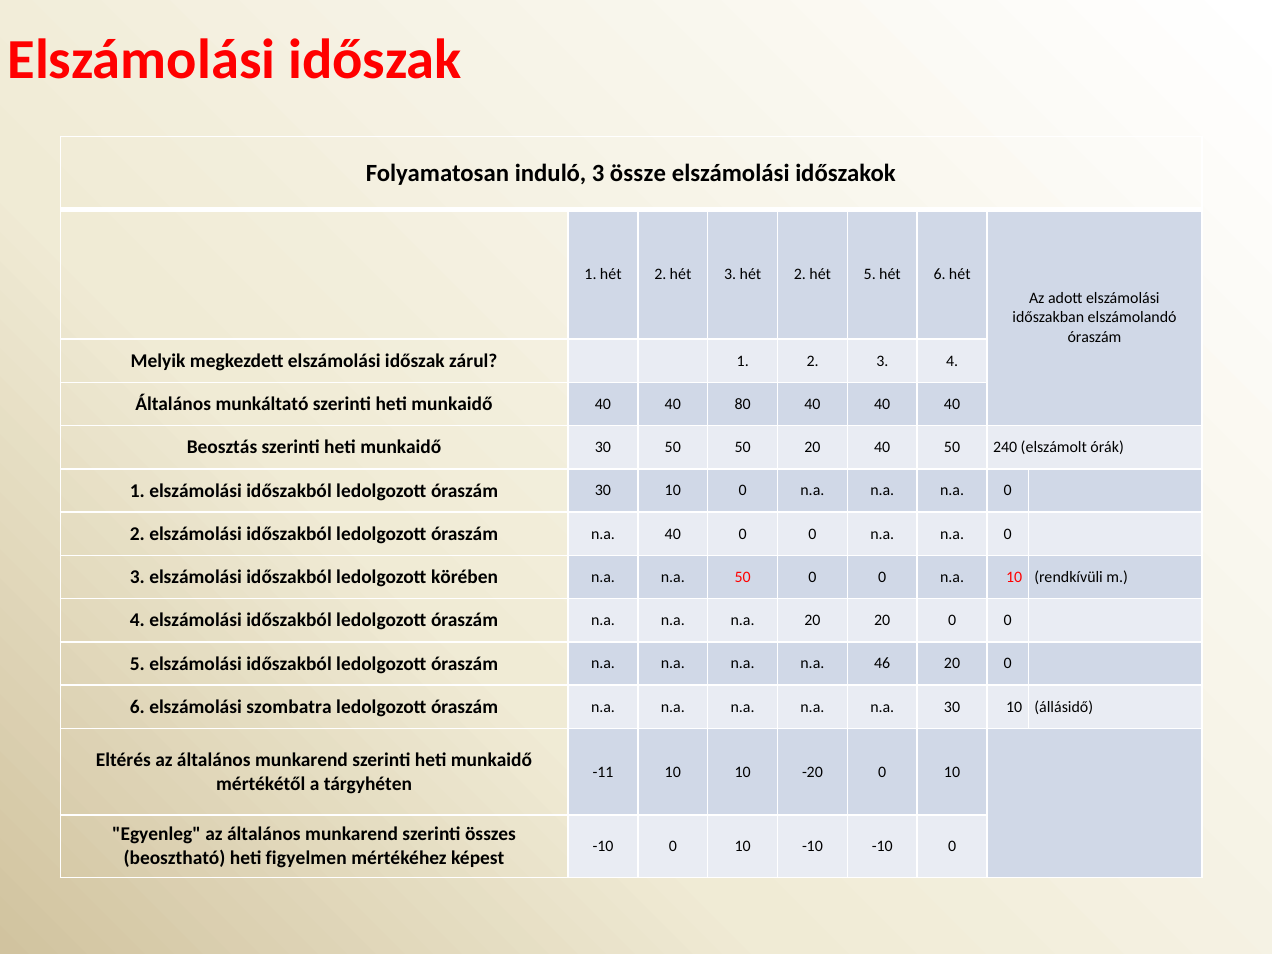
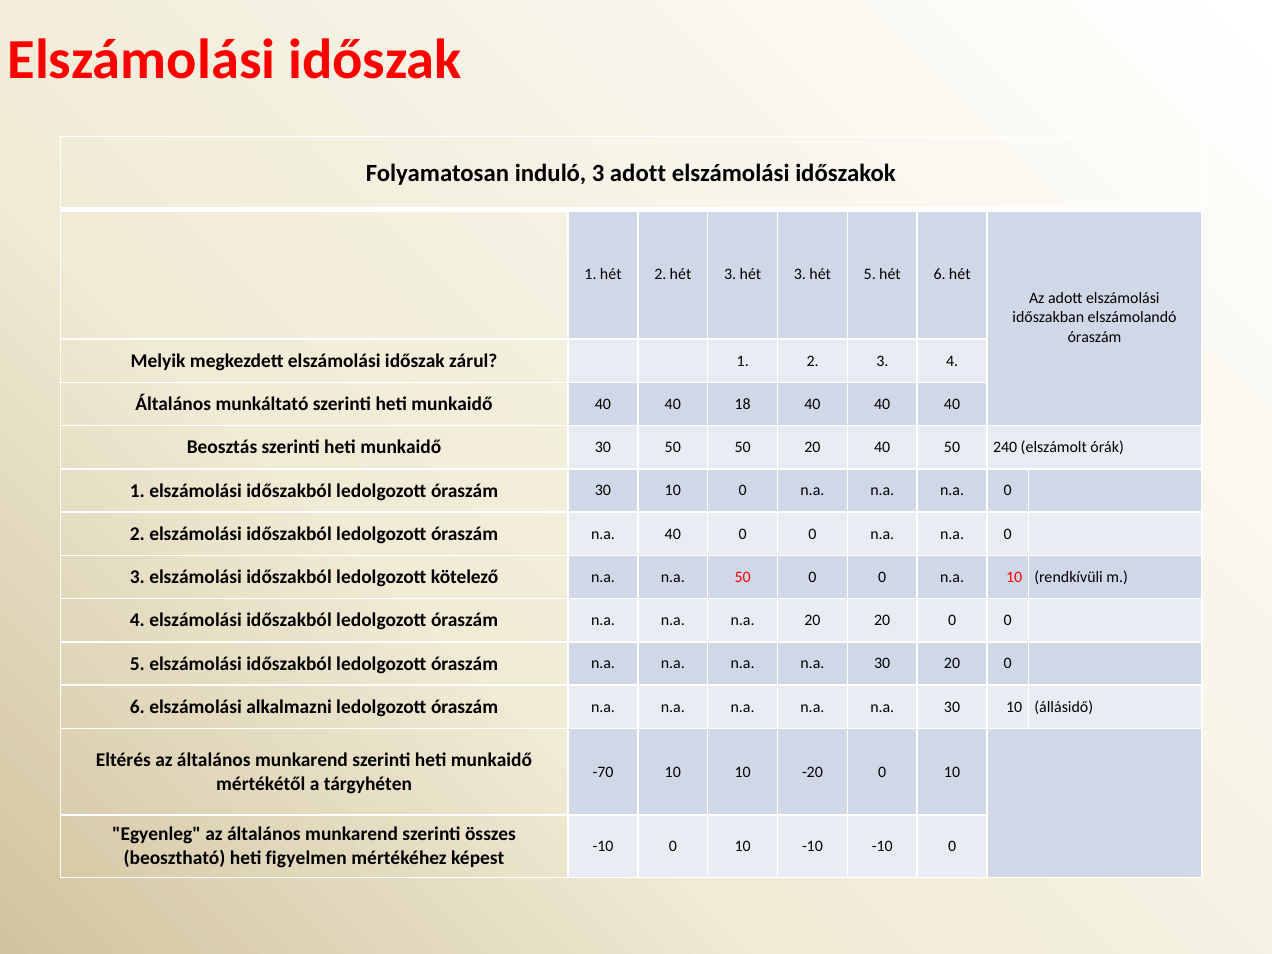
3 össze: össze -> adott
3 hét 2: 2 -> 3
80: 80 -> 18
körében: körében -> kötelező
46 at (882, 664): 46 -> 30
szombatra: szombatra -> alkalmazni
-11: -11 -> -70
